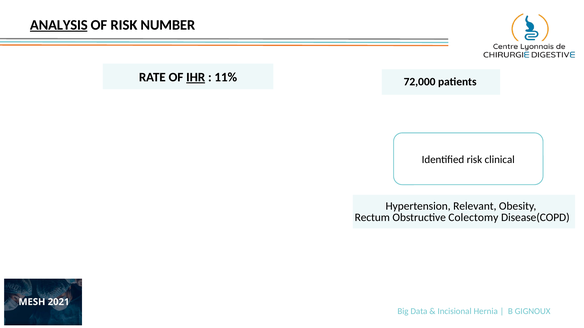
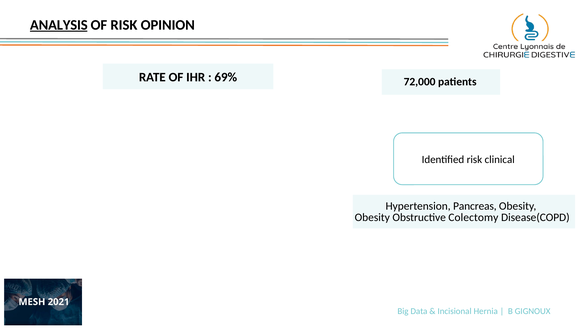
NUMBER: NUMBER -> OPINION
IHR underline: present -> none
11%: 11% -> 69%
Relevant: Relevant -> Pancreas
Rectum at (372, 218): Rectum -> Obesity
